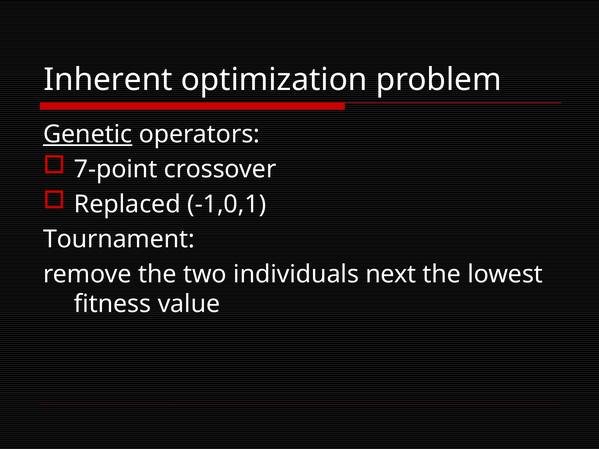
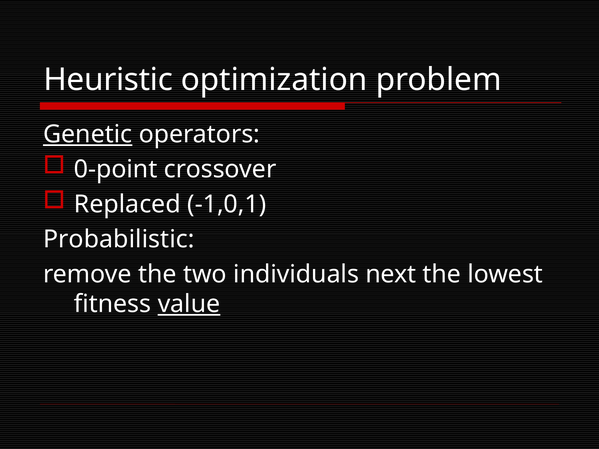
Inherent: Inherent -> Heuristic
7-point: 7-point -> 0-point
Tournament: Tournament -> Probabilistic
value underline: none -> present
